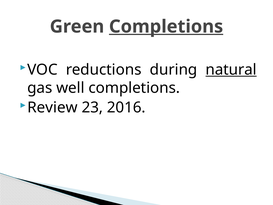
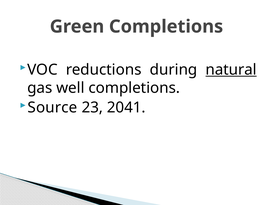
Completions at (166, 27) underline: present -> none
Review: Review -> Source
2016: 2016 -> 2041
